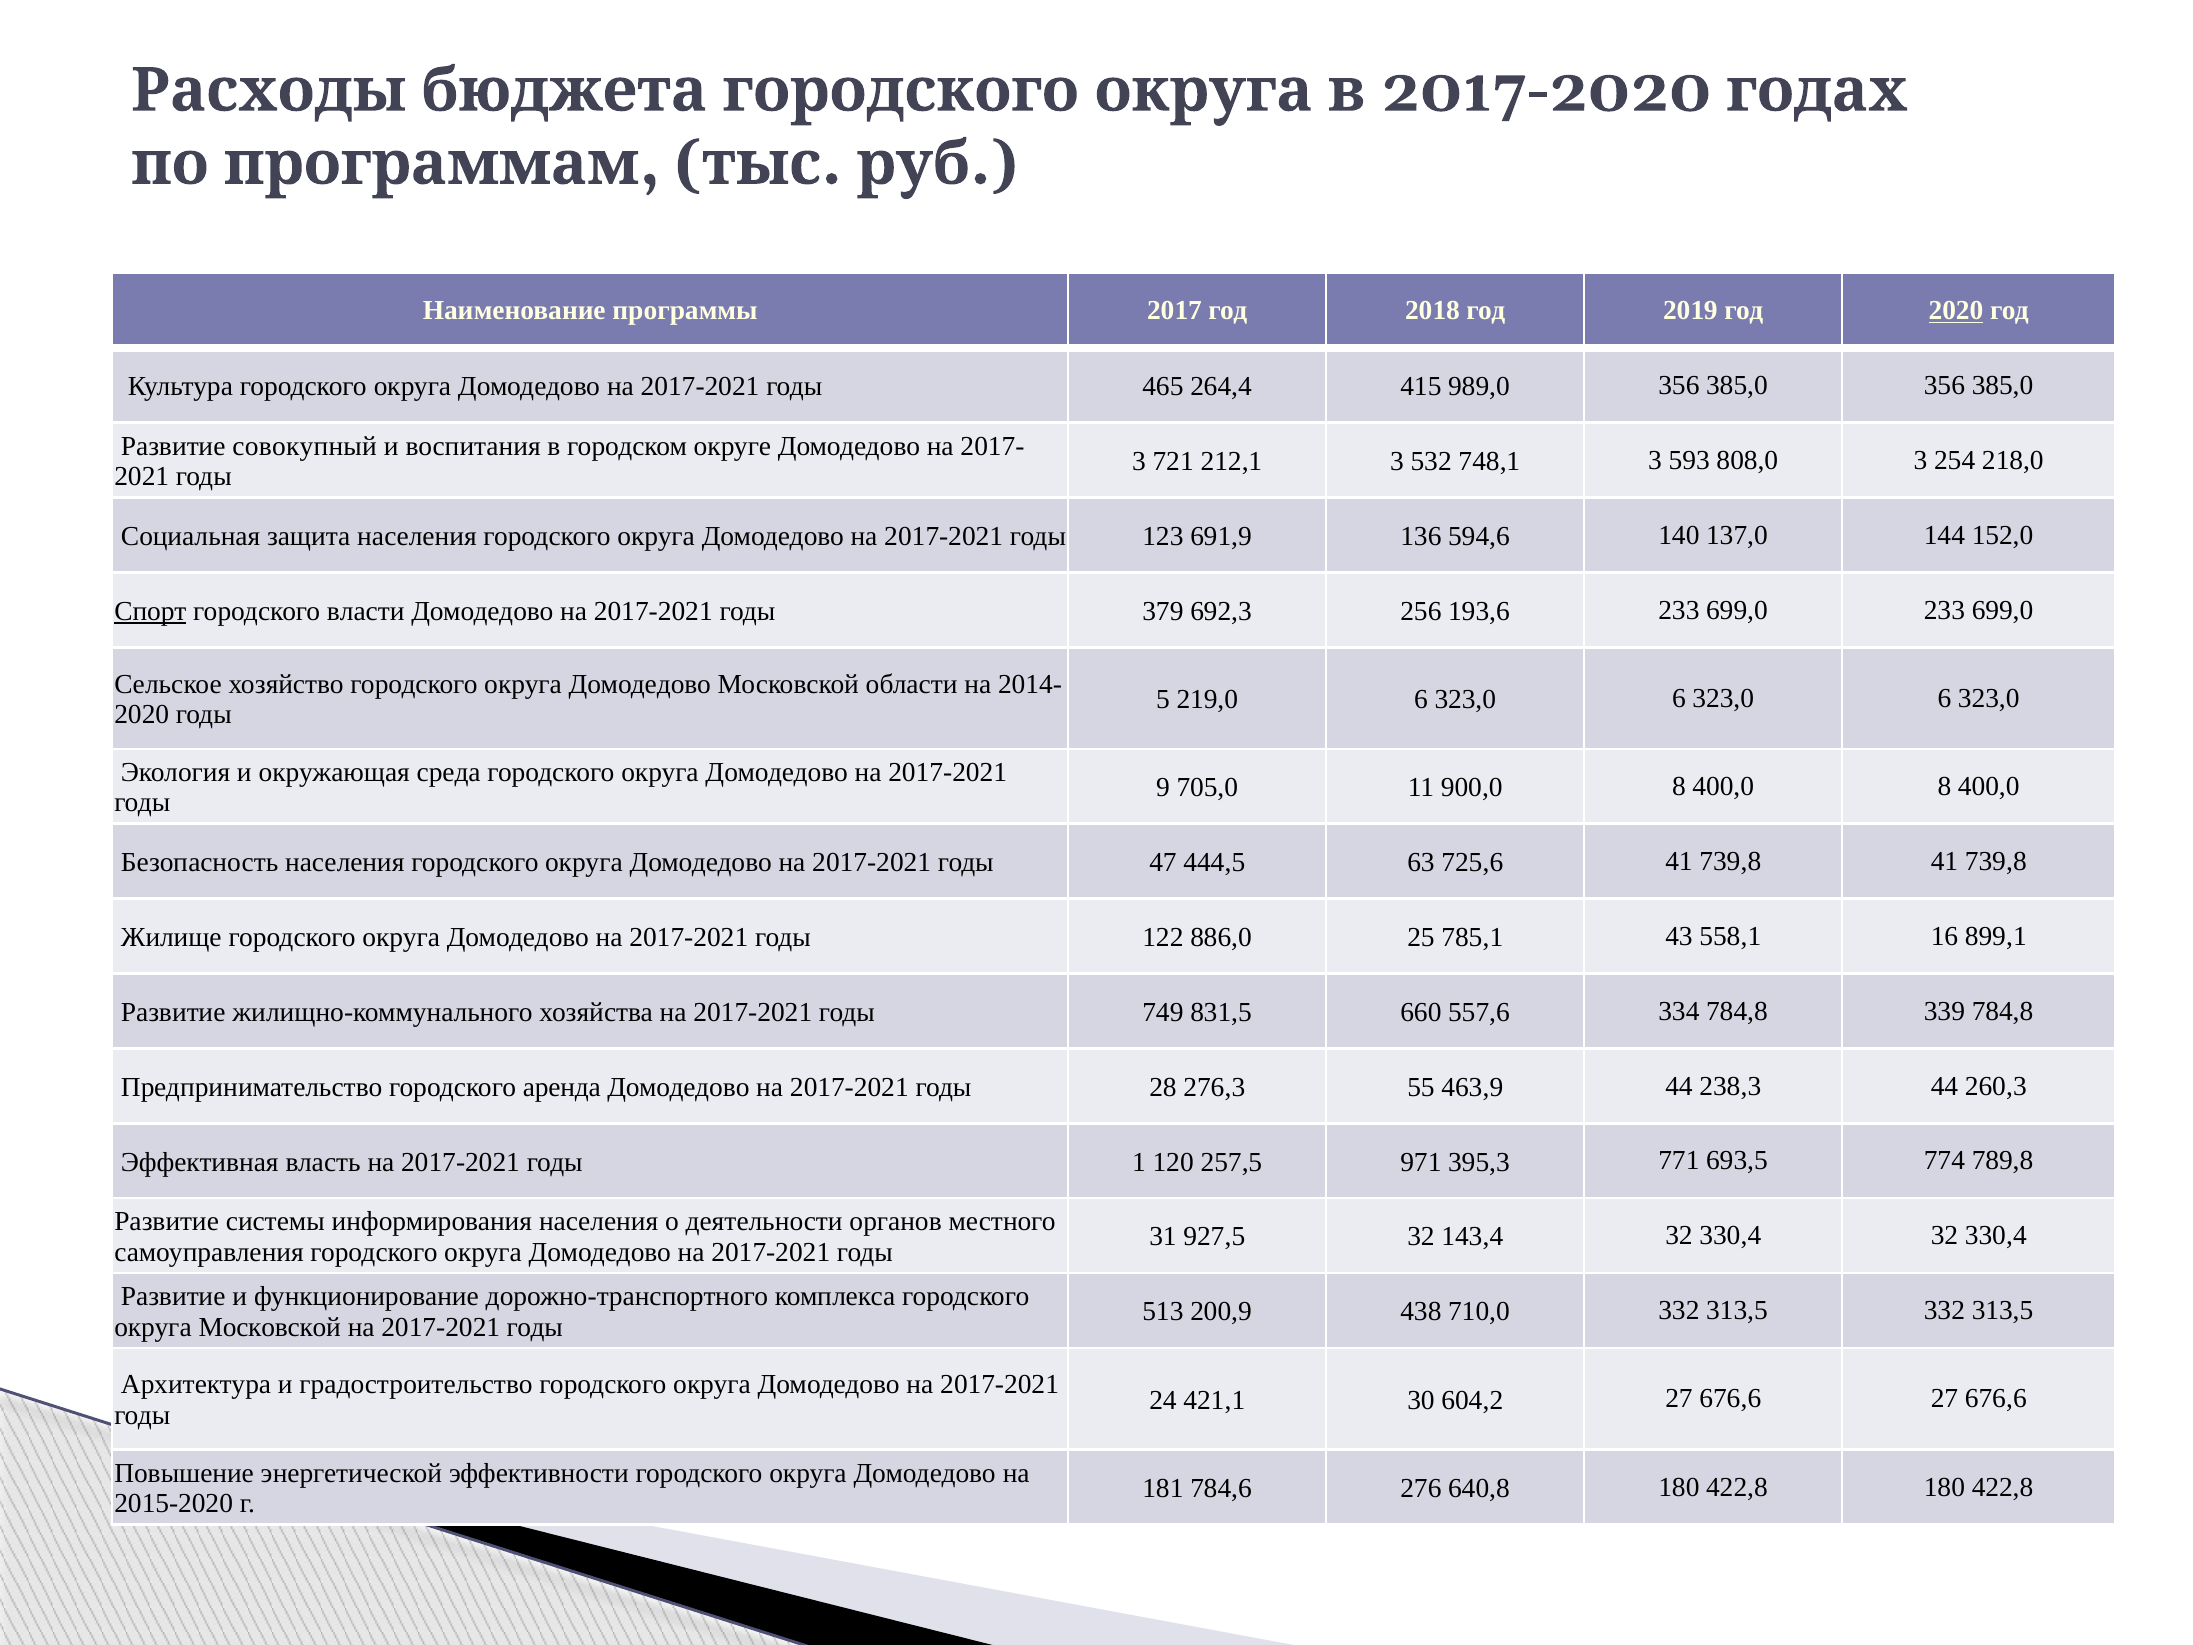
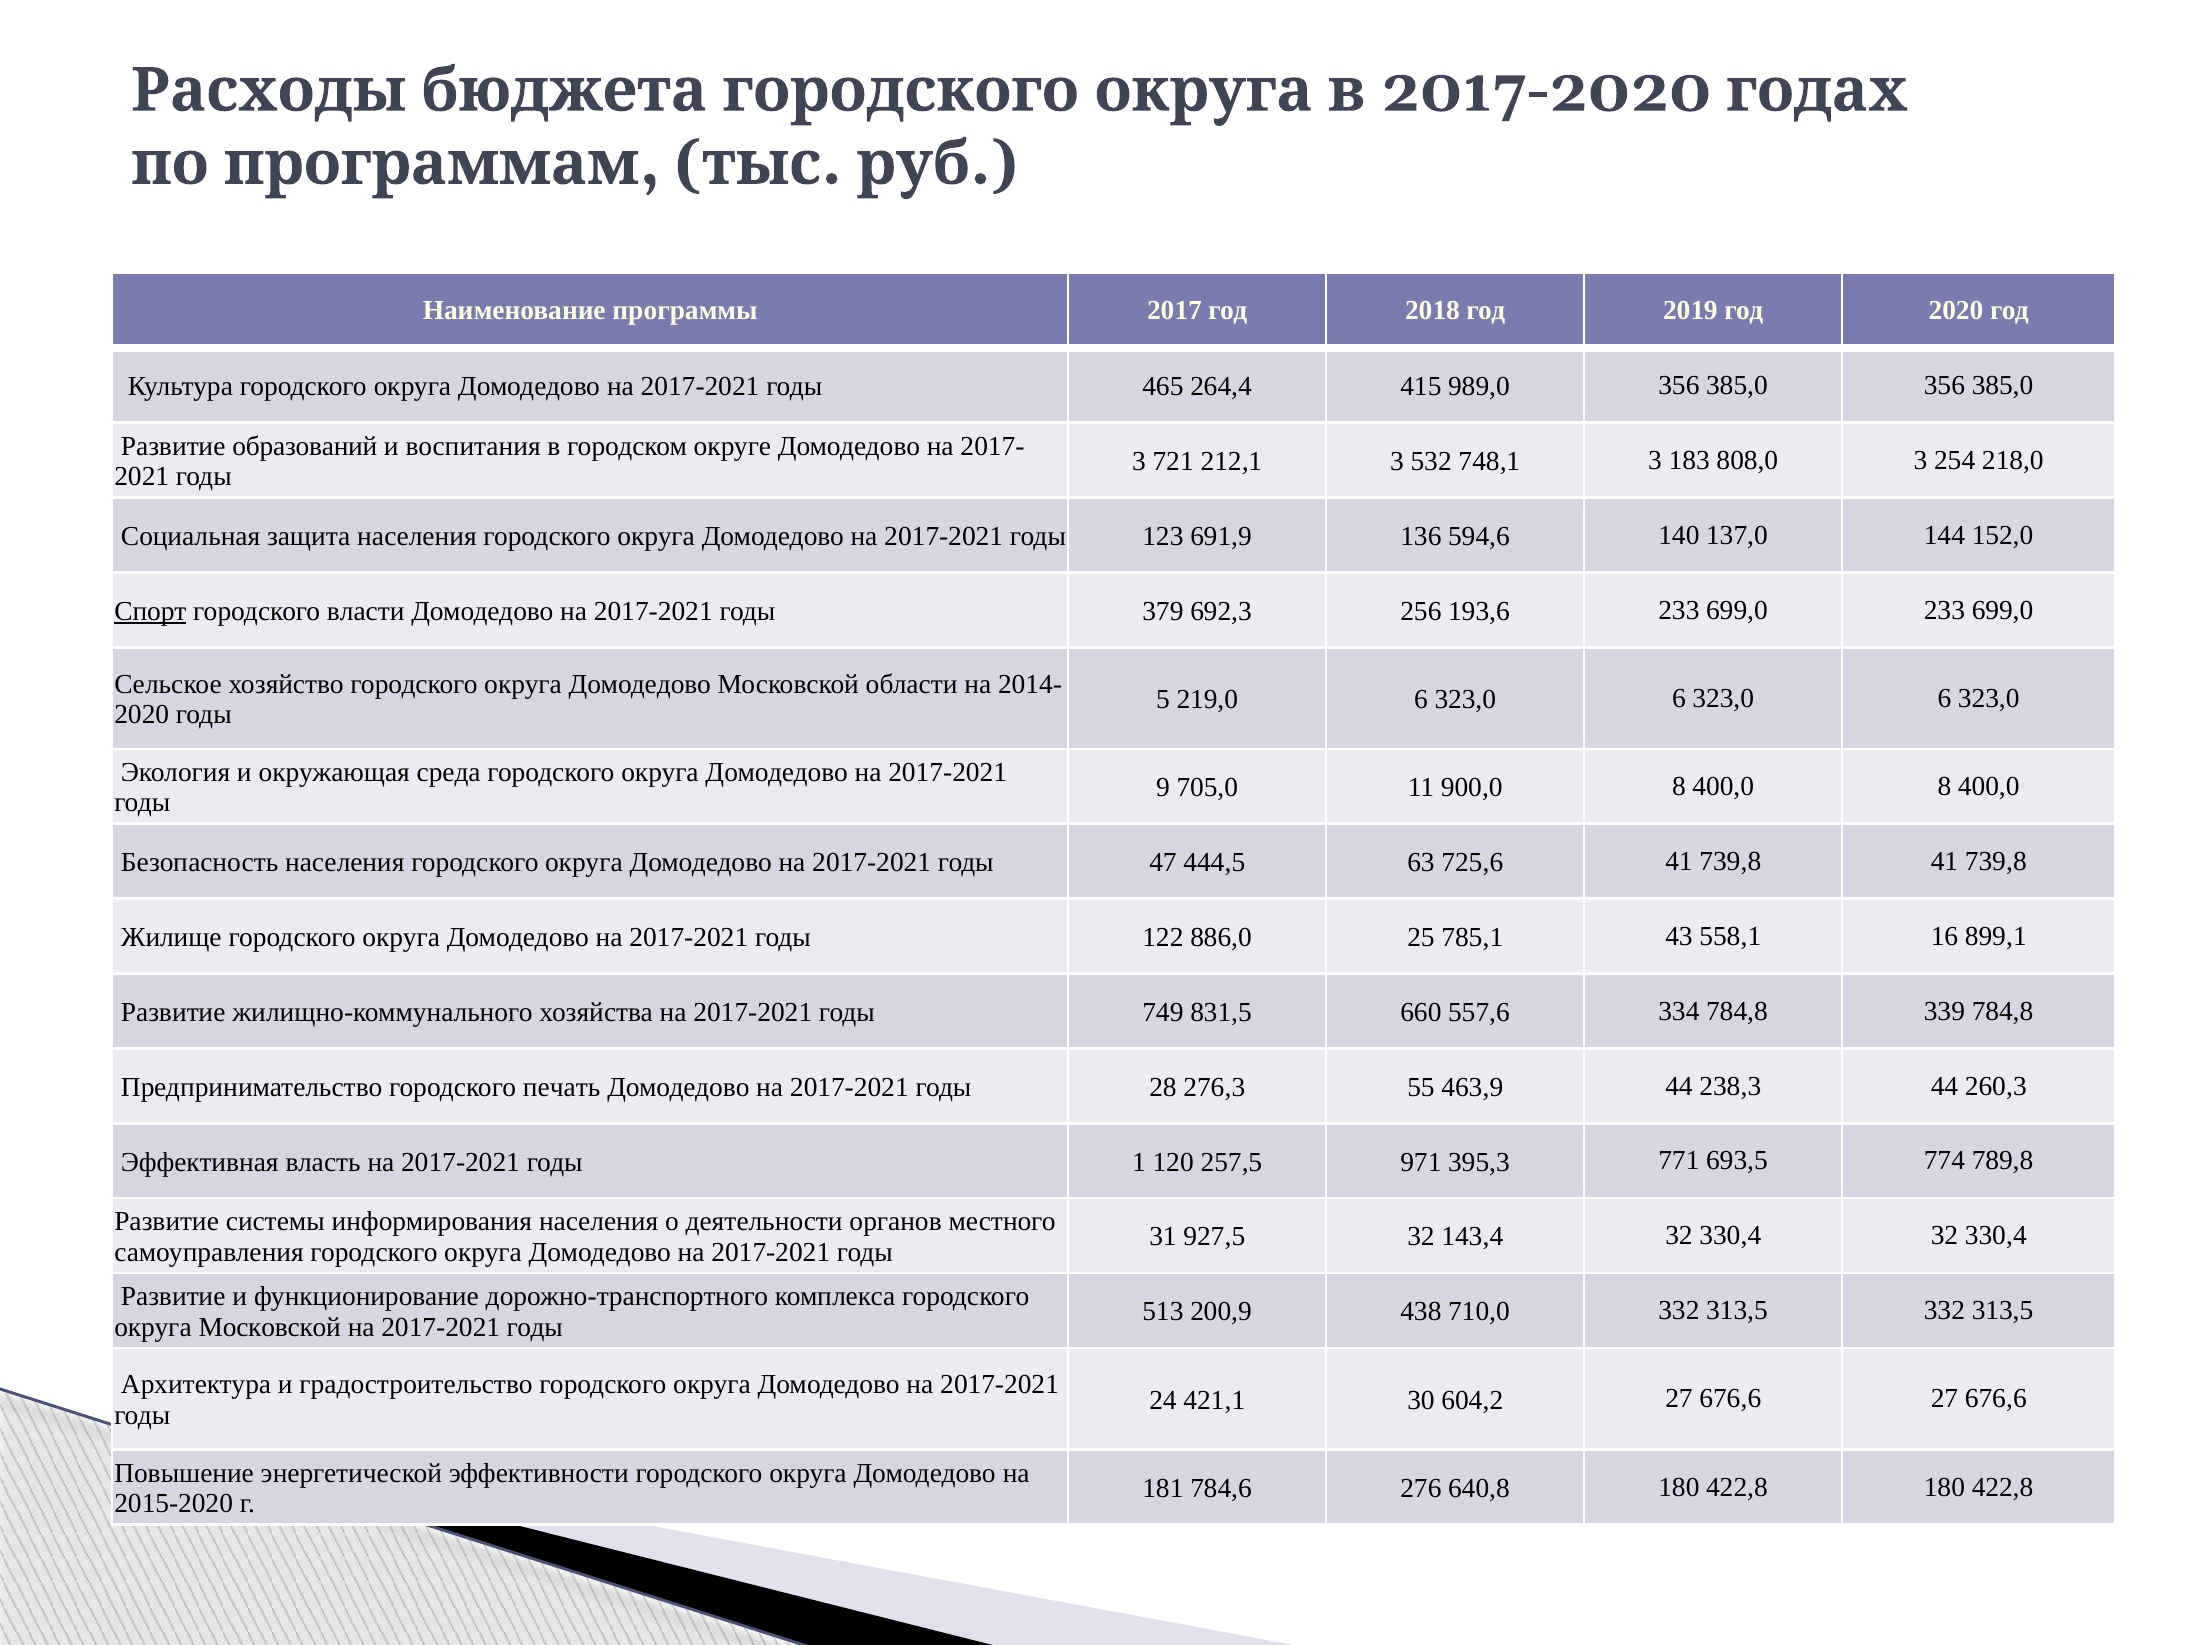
2020 at (1956, 311) underline: present -> none
совокупный: совокупный -> образований
593: 593 -> 183
аренда: аренда -> печать
